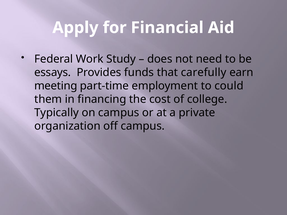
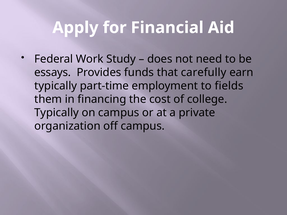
meeting at (56, 86): meeting -> typically
could: could -> fields
